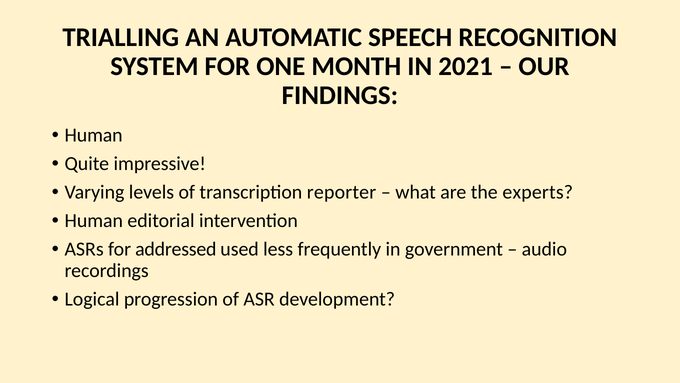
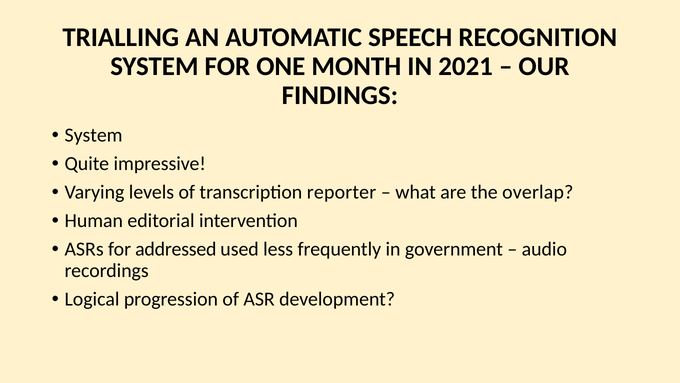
Human at (94, 135): Human -> System
experts: experts -> overlap
